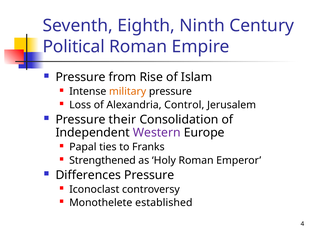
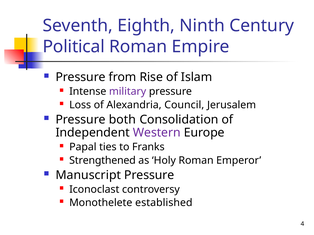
military colour: orange -> purple
Control: Control -> Council
their: their -> both
Differences: Differences -> Manuscript
